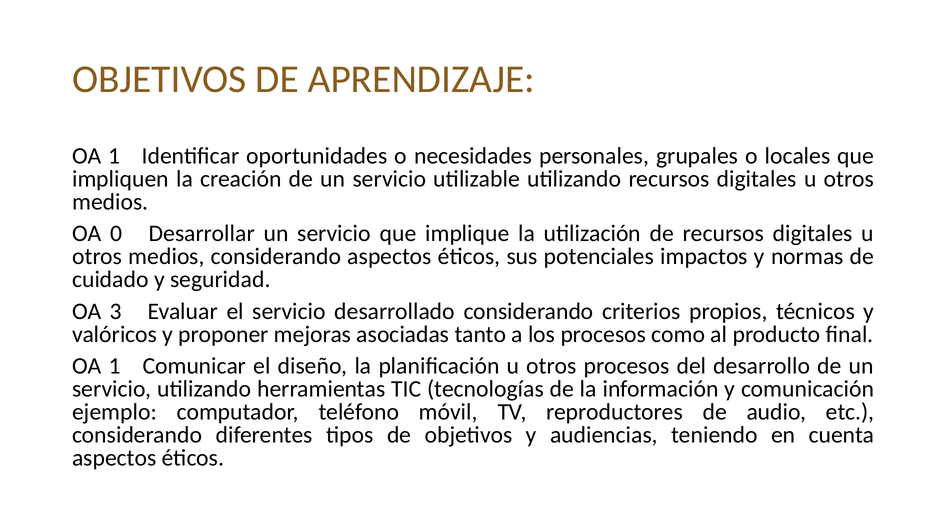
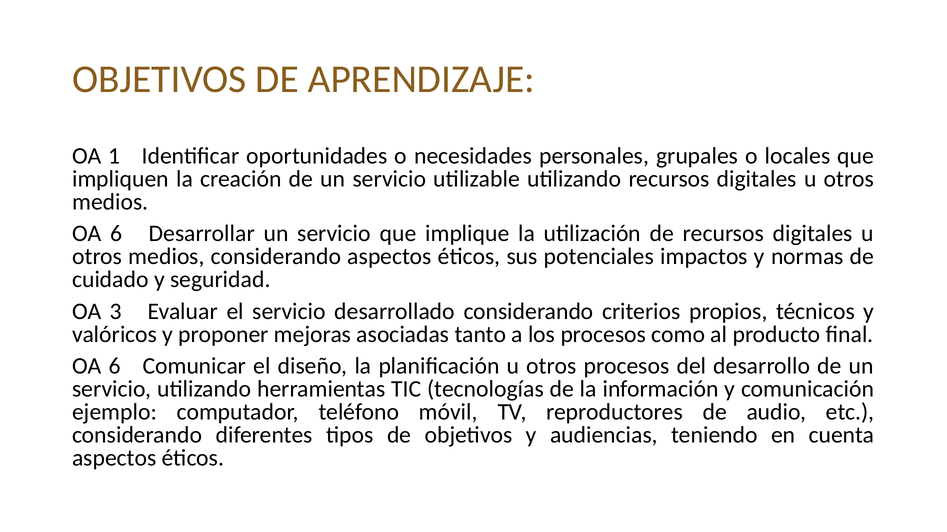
0 at (116, 234): 0 -> 6
1 at (115, 367): 1 -> 6
